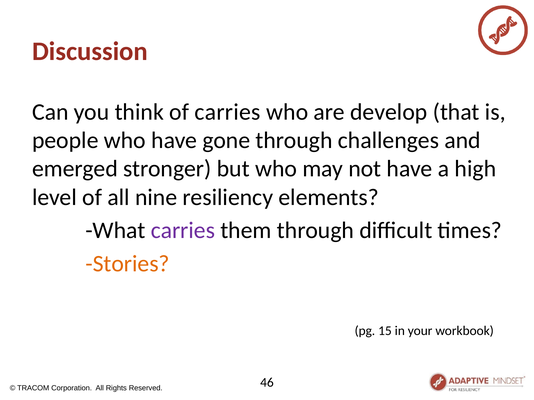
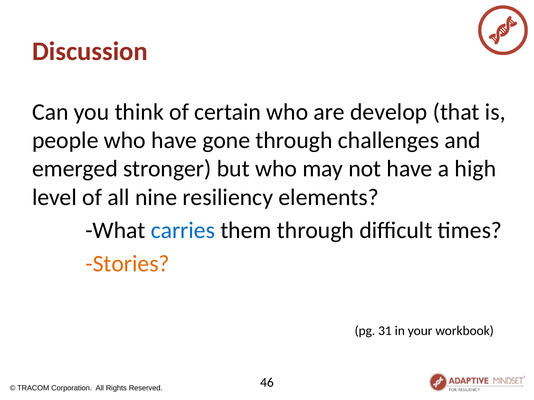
of carries: carries -> certain
carries at (183, 231) colour: purple -> blue
15: 15 -> 31
